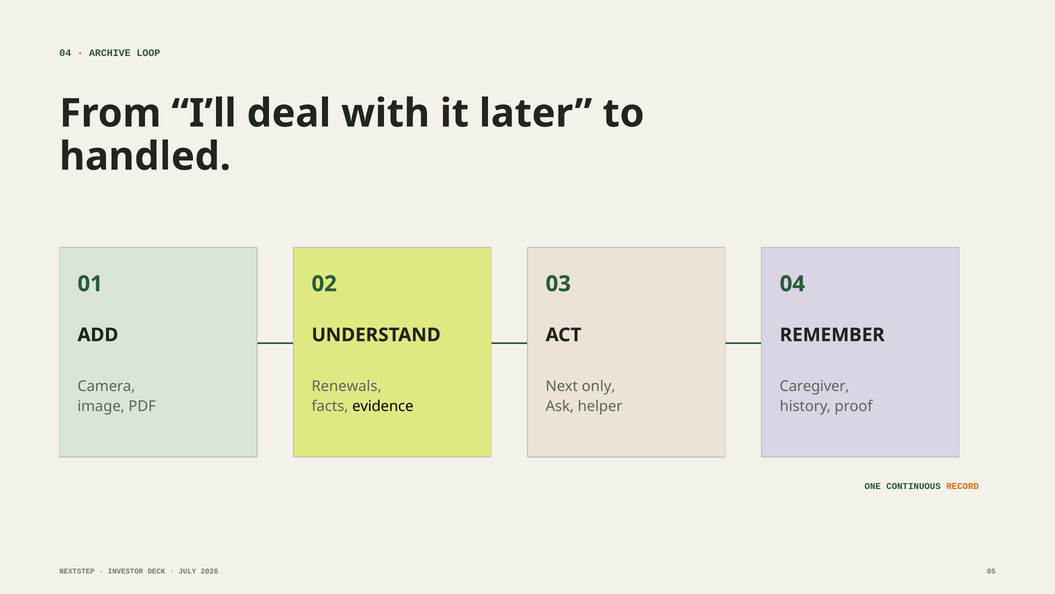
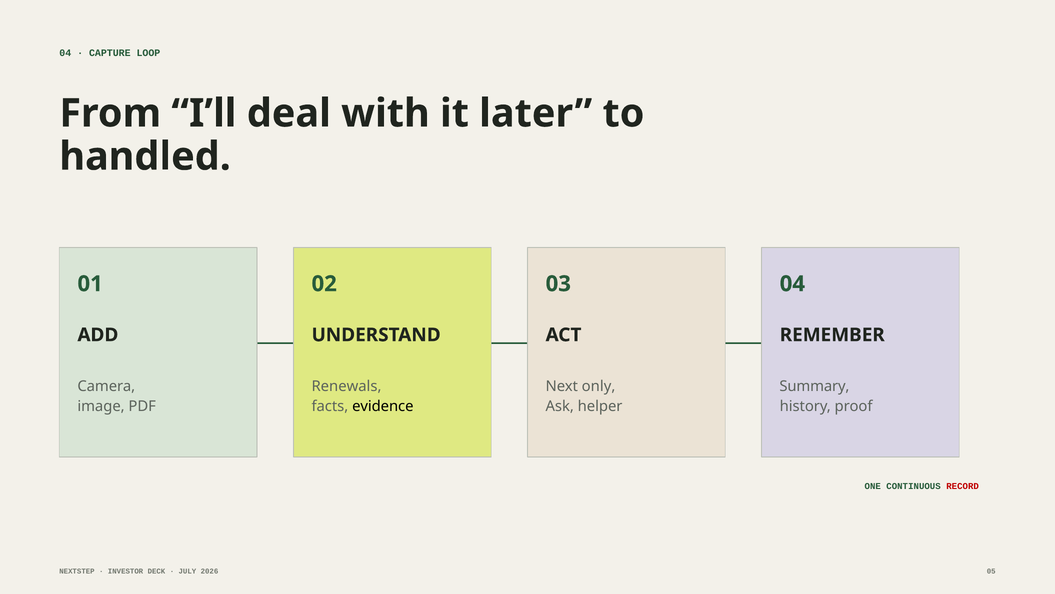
ARCHIVE: ARCHIVE -> CAPTURE
Caregiver: Caregiver -> Summary
RECORD colour: orange -> red
